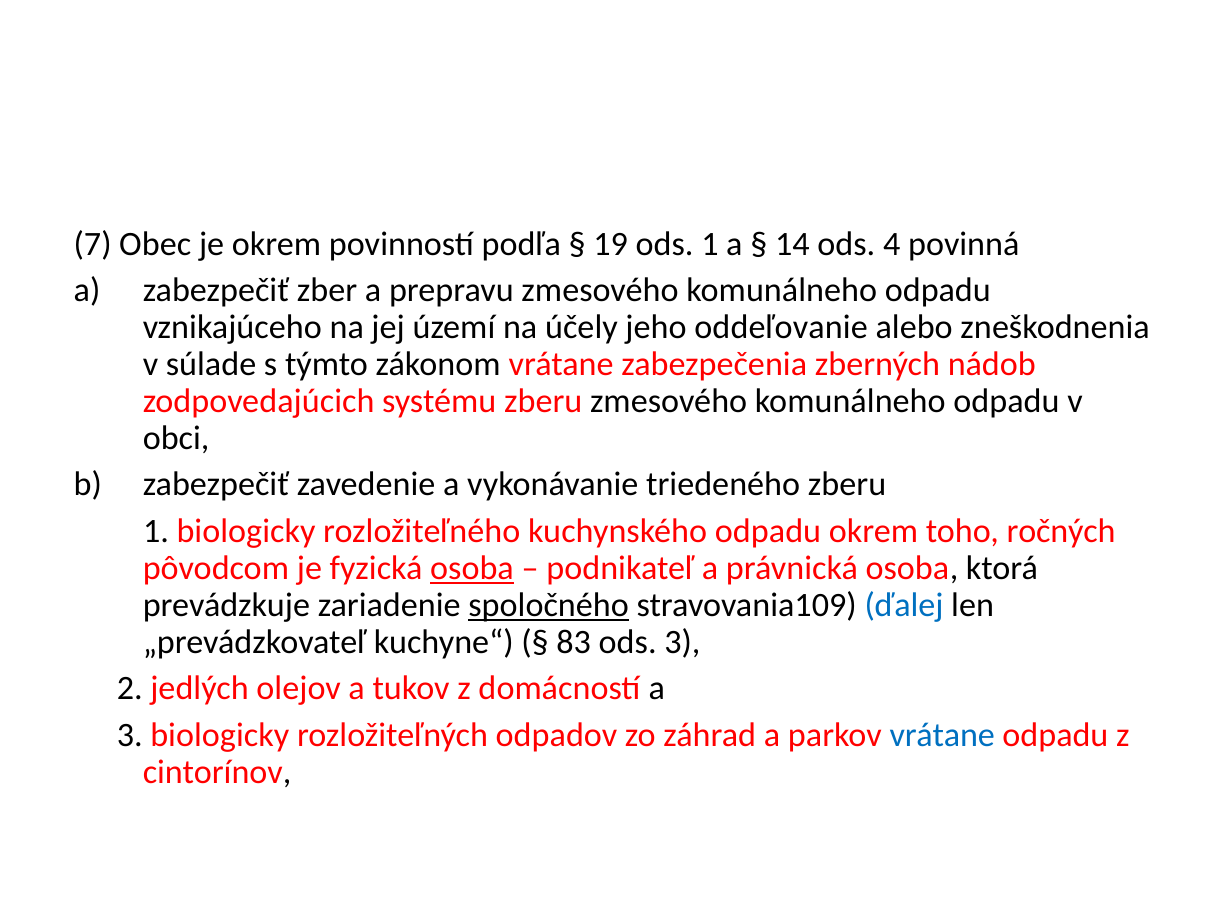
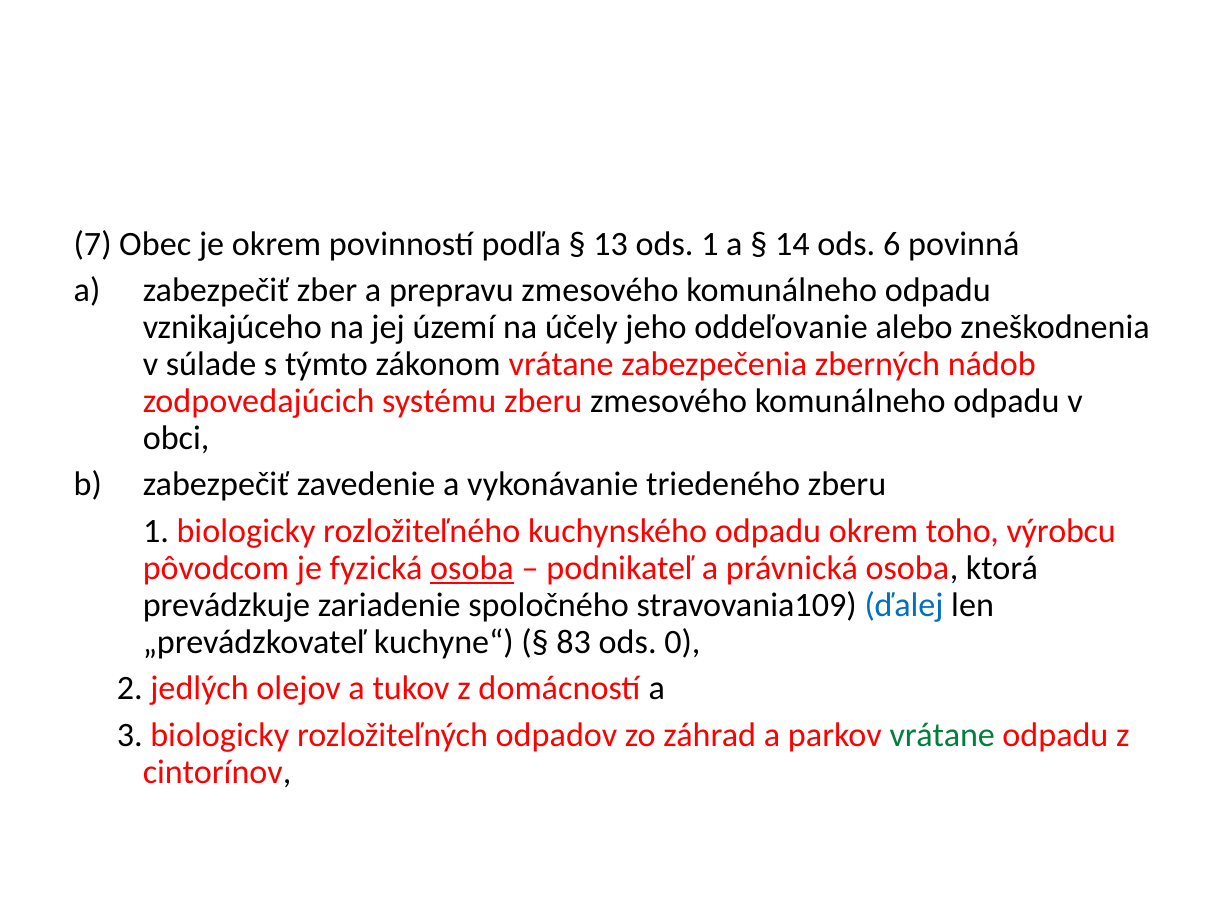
19: 19 -> 13
4: 4 -> 6
ročných: ročných -> výrobcu
spoločného underline: present -> none
ods 3: 3 -> 0
vrátane at (942, 735) colour: blue -> green
